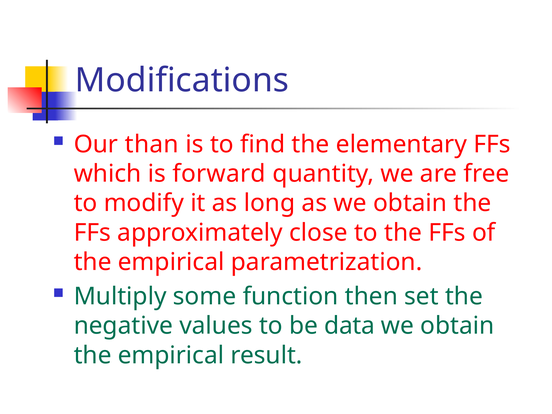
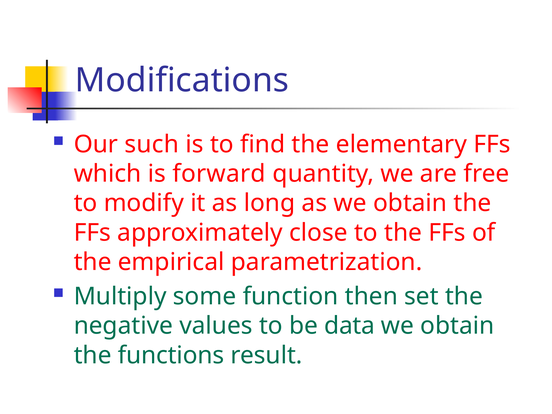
than: than -> such
empirical at (171, 355): empirical -> functions
